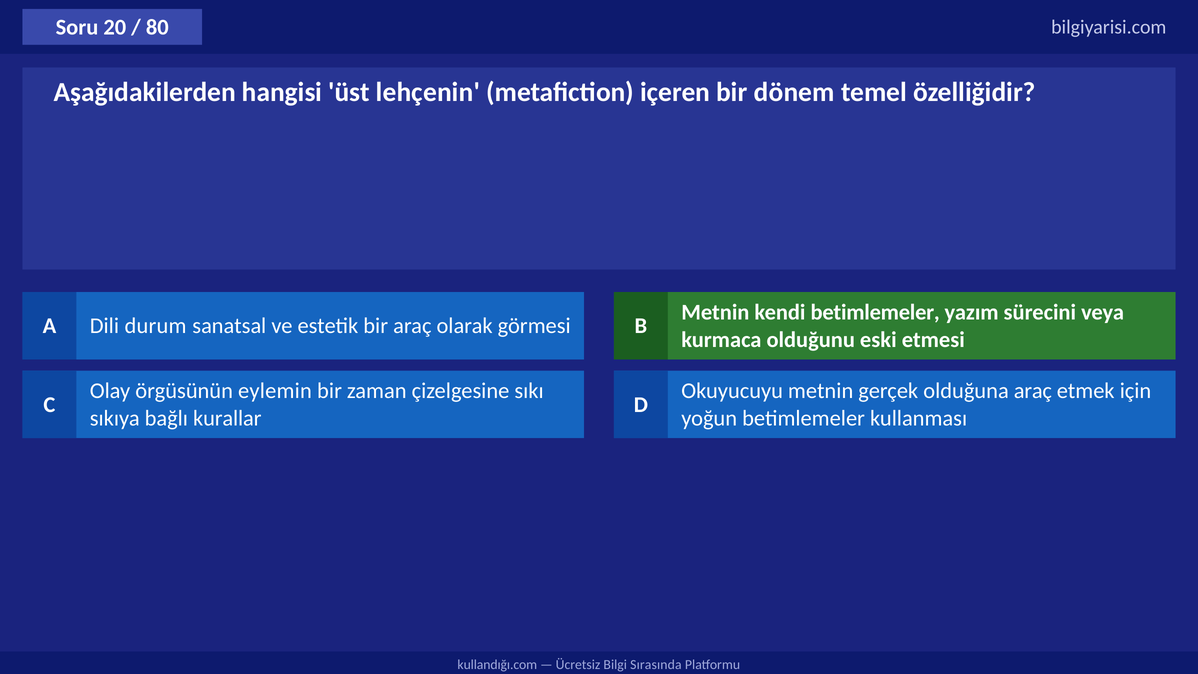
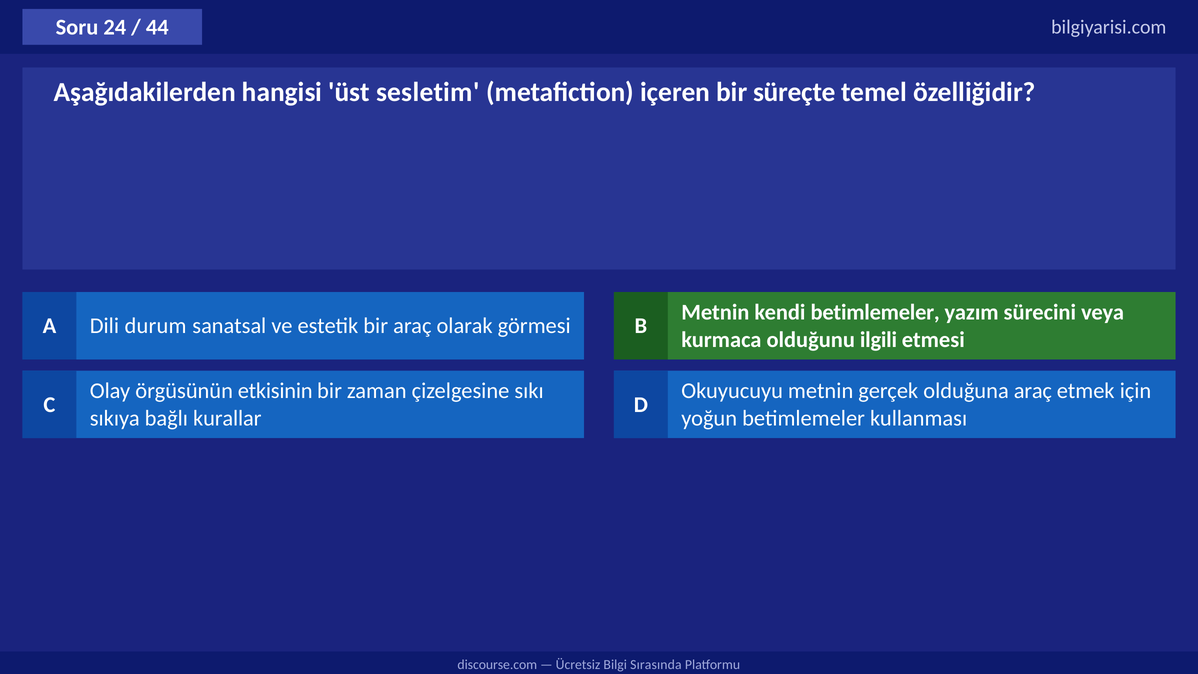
20: 20 -> 24
80: 80 -> 44
lehçenin: lehçenin -> sesletim
dönem: dönem -> süreçte
eski: eski -> ilgili
eylemin: eylemin -> etkisinin
kullandığı.com: kullandığı.com -> discourse.com
